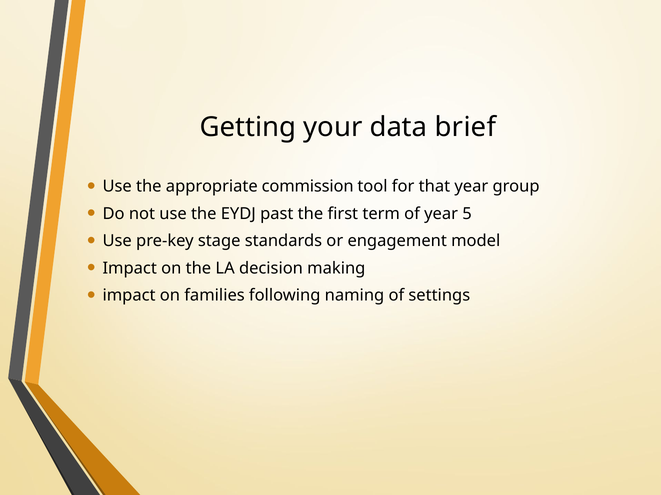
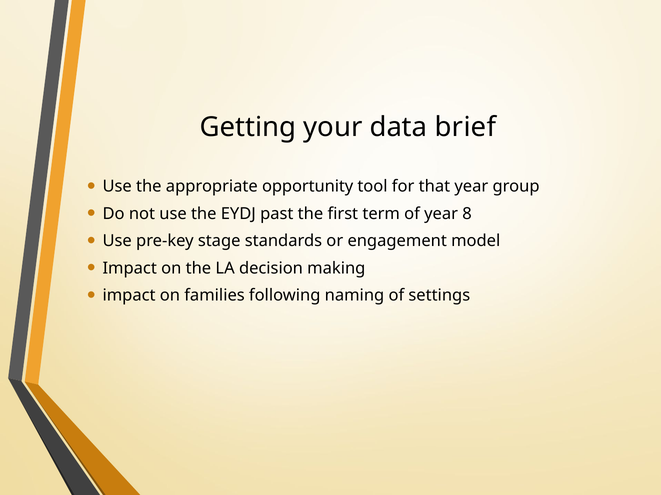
commission: commission -> opportunity
5: 5 -> 8
